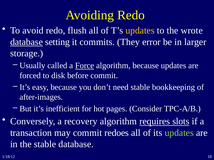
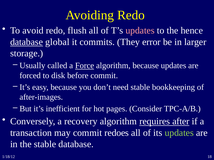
updates at (140, 31) colour: yellow -> pink
wrote: wrote -> hence
setting: setting -> global
slots: slots -> after
